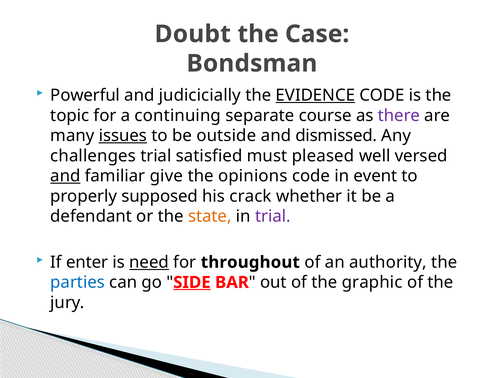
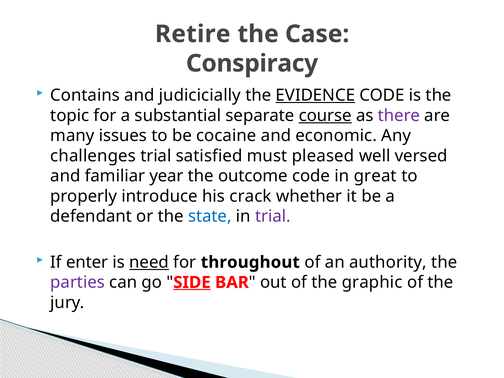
Doubt: Doubt -> Retire
Bondsman: Bondsman -> Conspiracy
Powerful: Powerful -> Contains
continuing: continuing -> substantial
course underline: none -> present
issues underline: present -> none
outside: outside -> cocaine
dismissed: dismissed -> economic
and at (65, 176) underline: present -> none
give: give -> year
opinions: opinions -> outcome
event: event -> great
supposed: supposed -> introduce
state colour: orange -> blue
parties colour: blue -> purple
